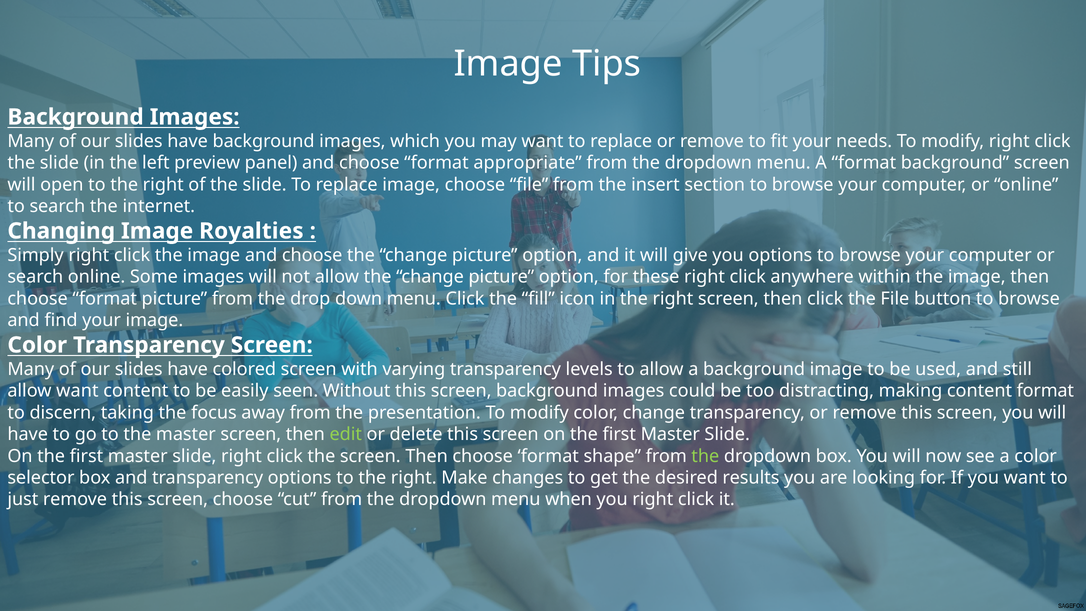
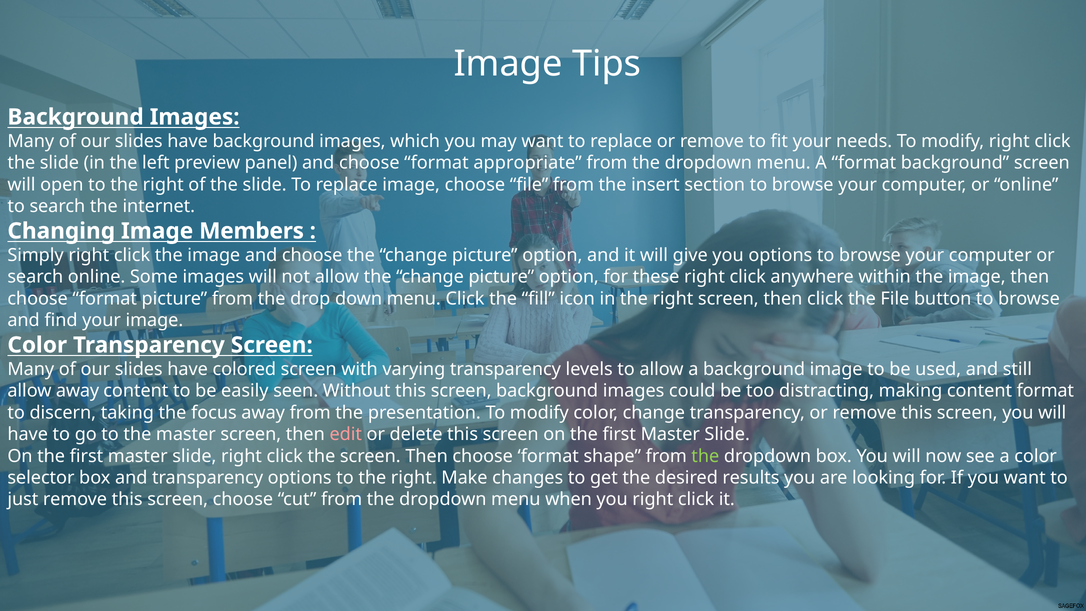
Royalties: Royalties -> Members
allow want: want -> away
edit colour: light green -> pink
